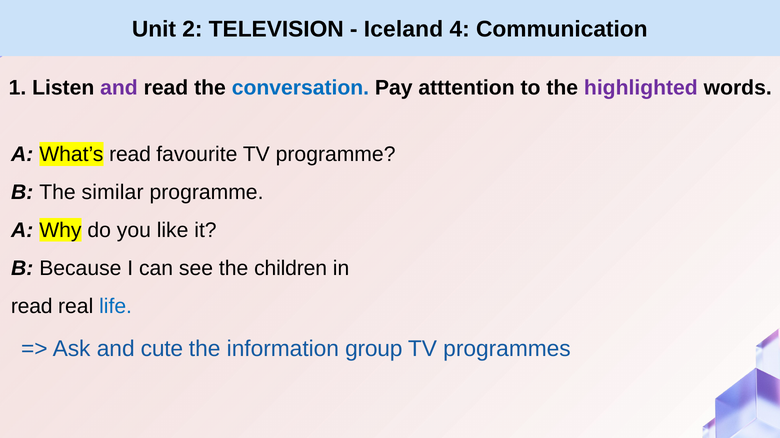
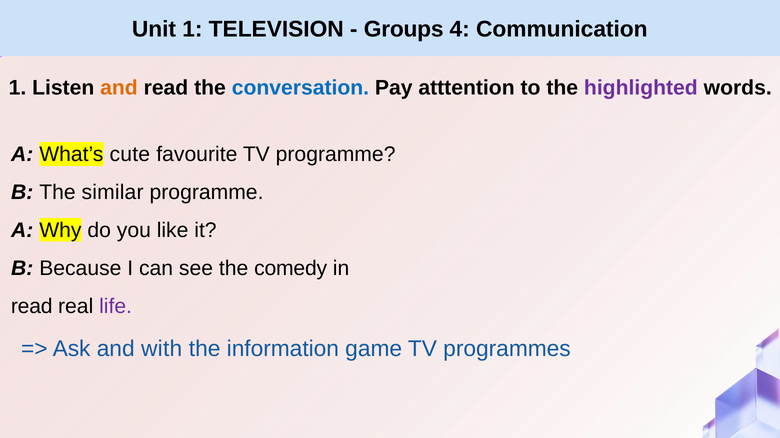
Unit 2: 2 -> 1
Iceland: Iceland -> Groups
and at (119, 88) colour: purple -> orange
What’s read: read -> cute
children: children -> comedy
life colour: blue -> purple
cute: cute -> with
group: group -> game
